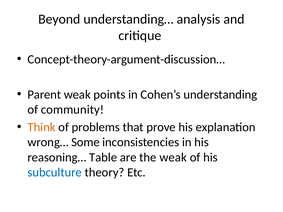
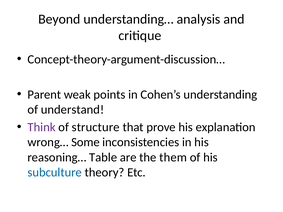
community: community -> understand
Think colour: orange -> purple
problems: problems -> structure
the weak: weak -> them
